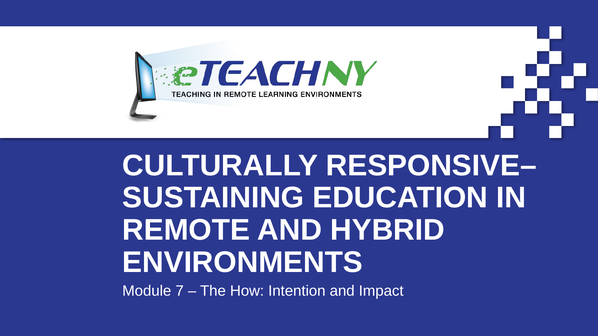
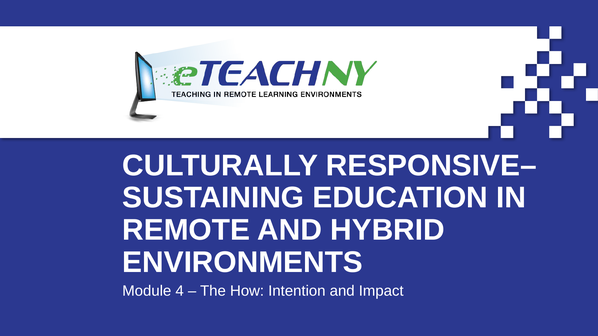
7: 7 -> 4
